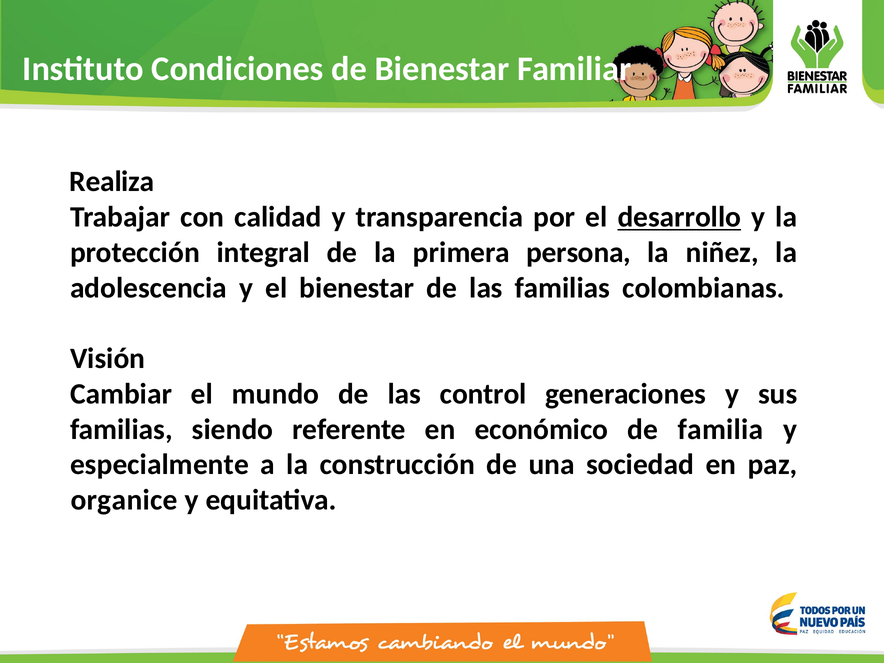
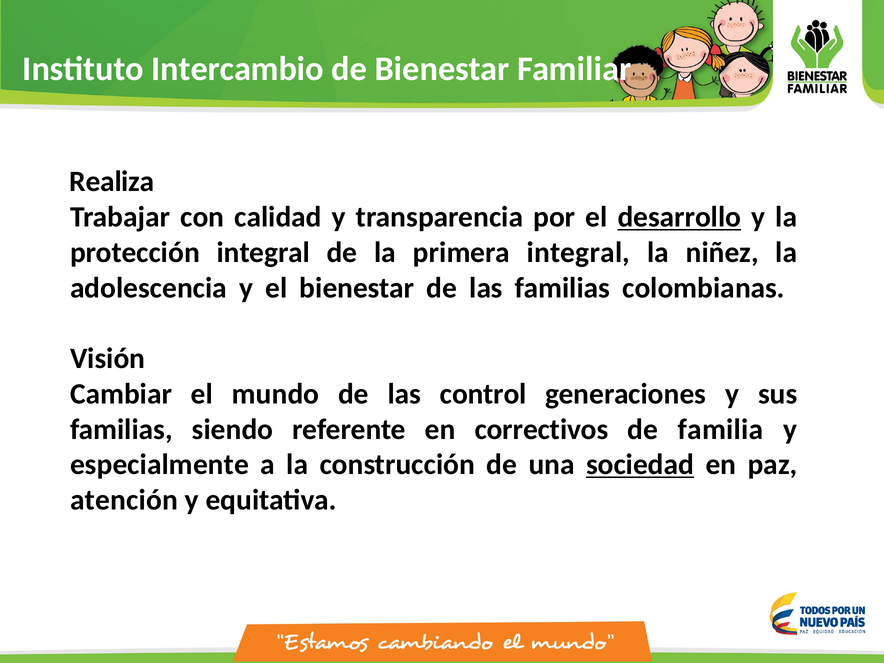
Condiciones: Condiciones -> Intercambio
primera persona: persona -> integral
económico: económico -> correctivos
sociedad underline: none -> present
organice: organice -> atención
